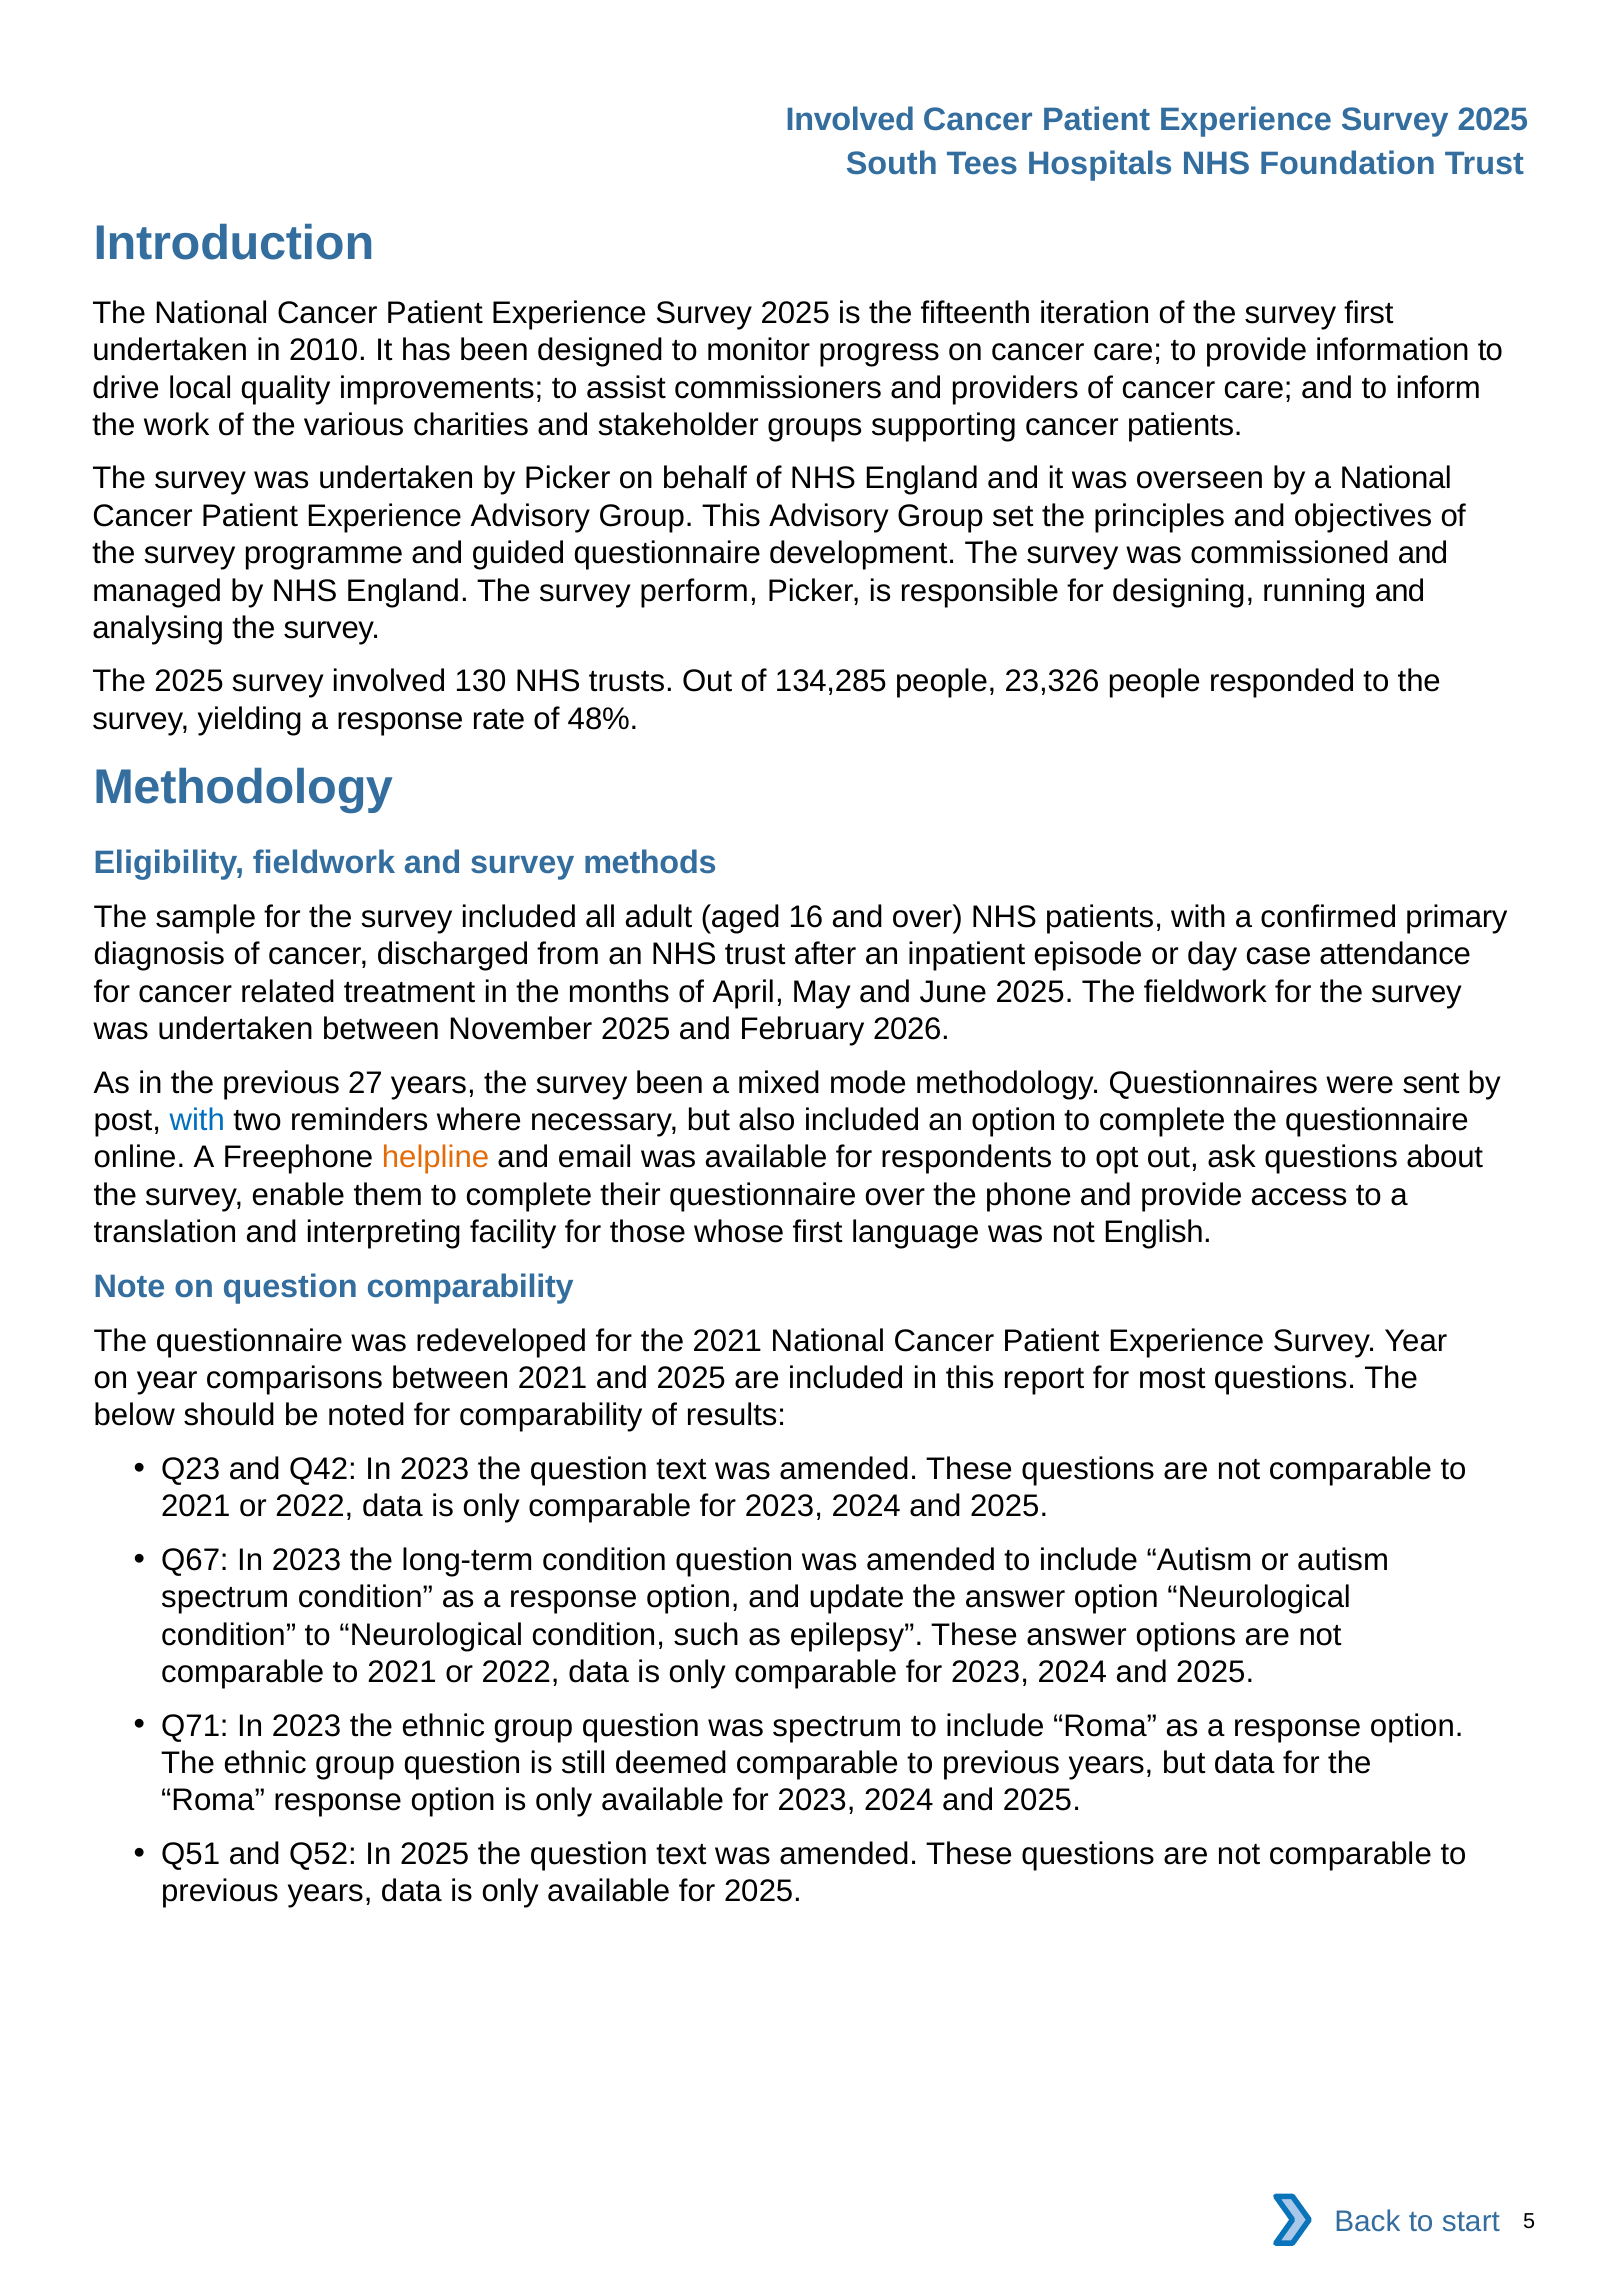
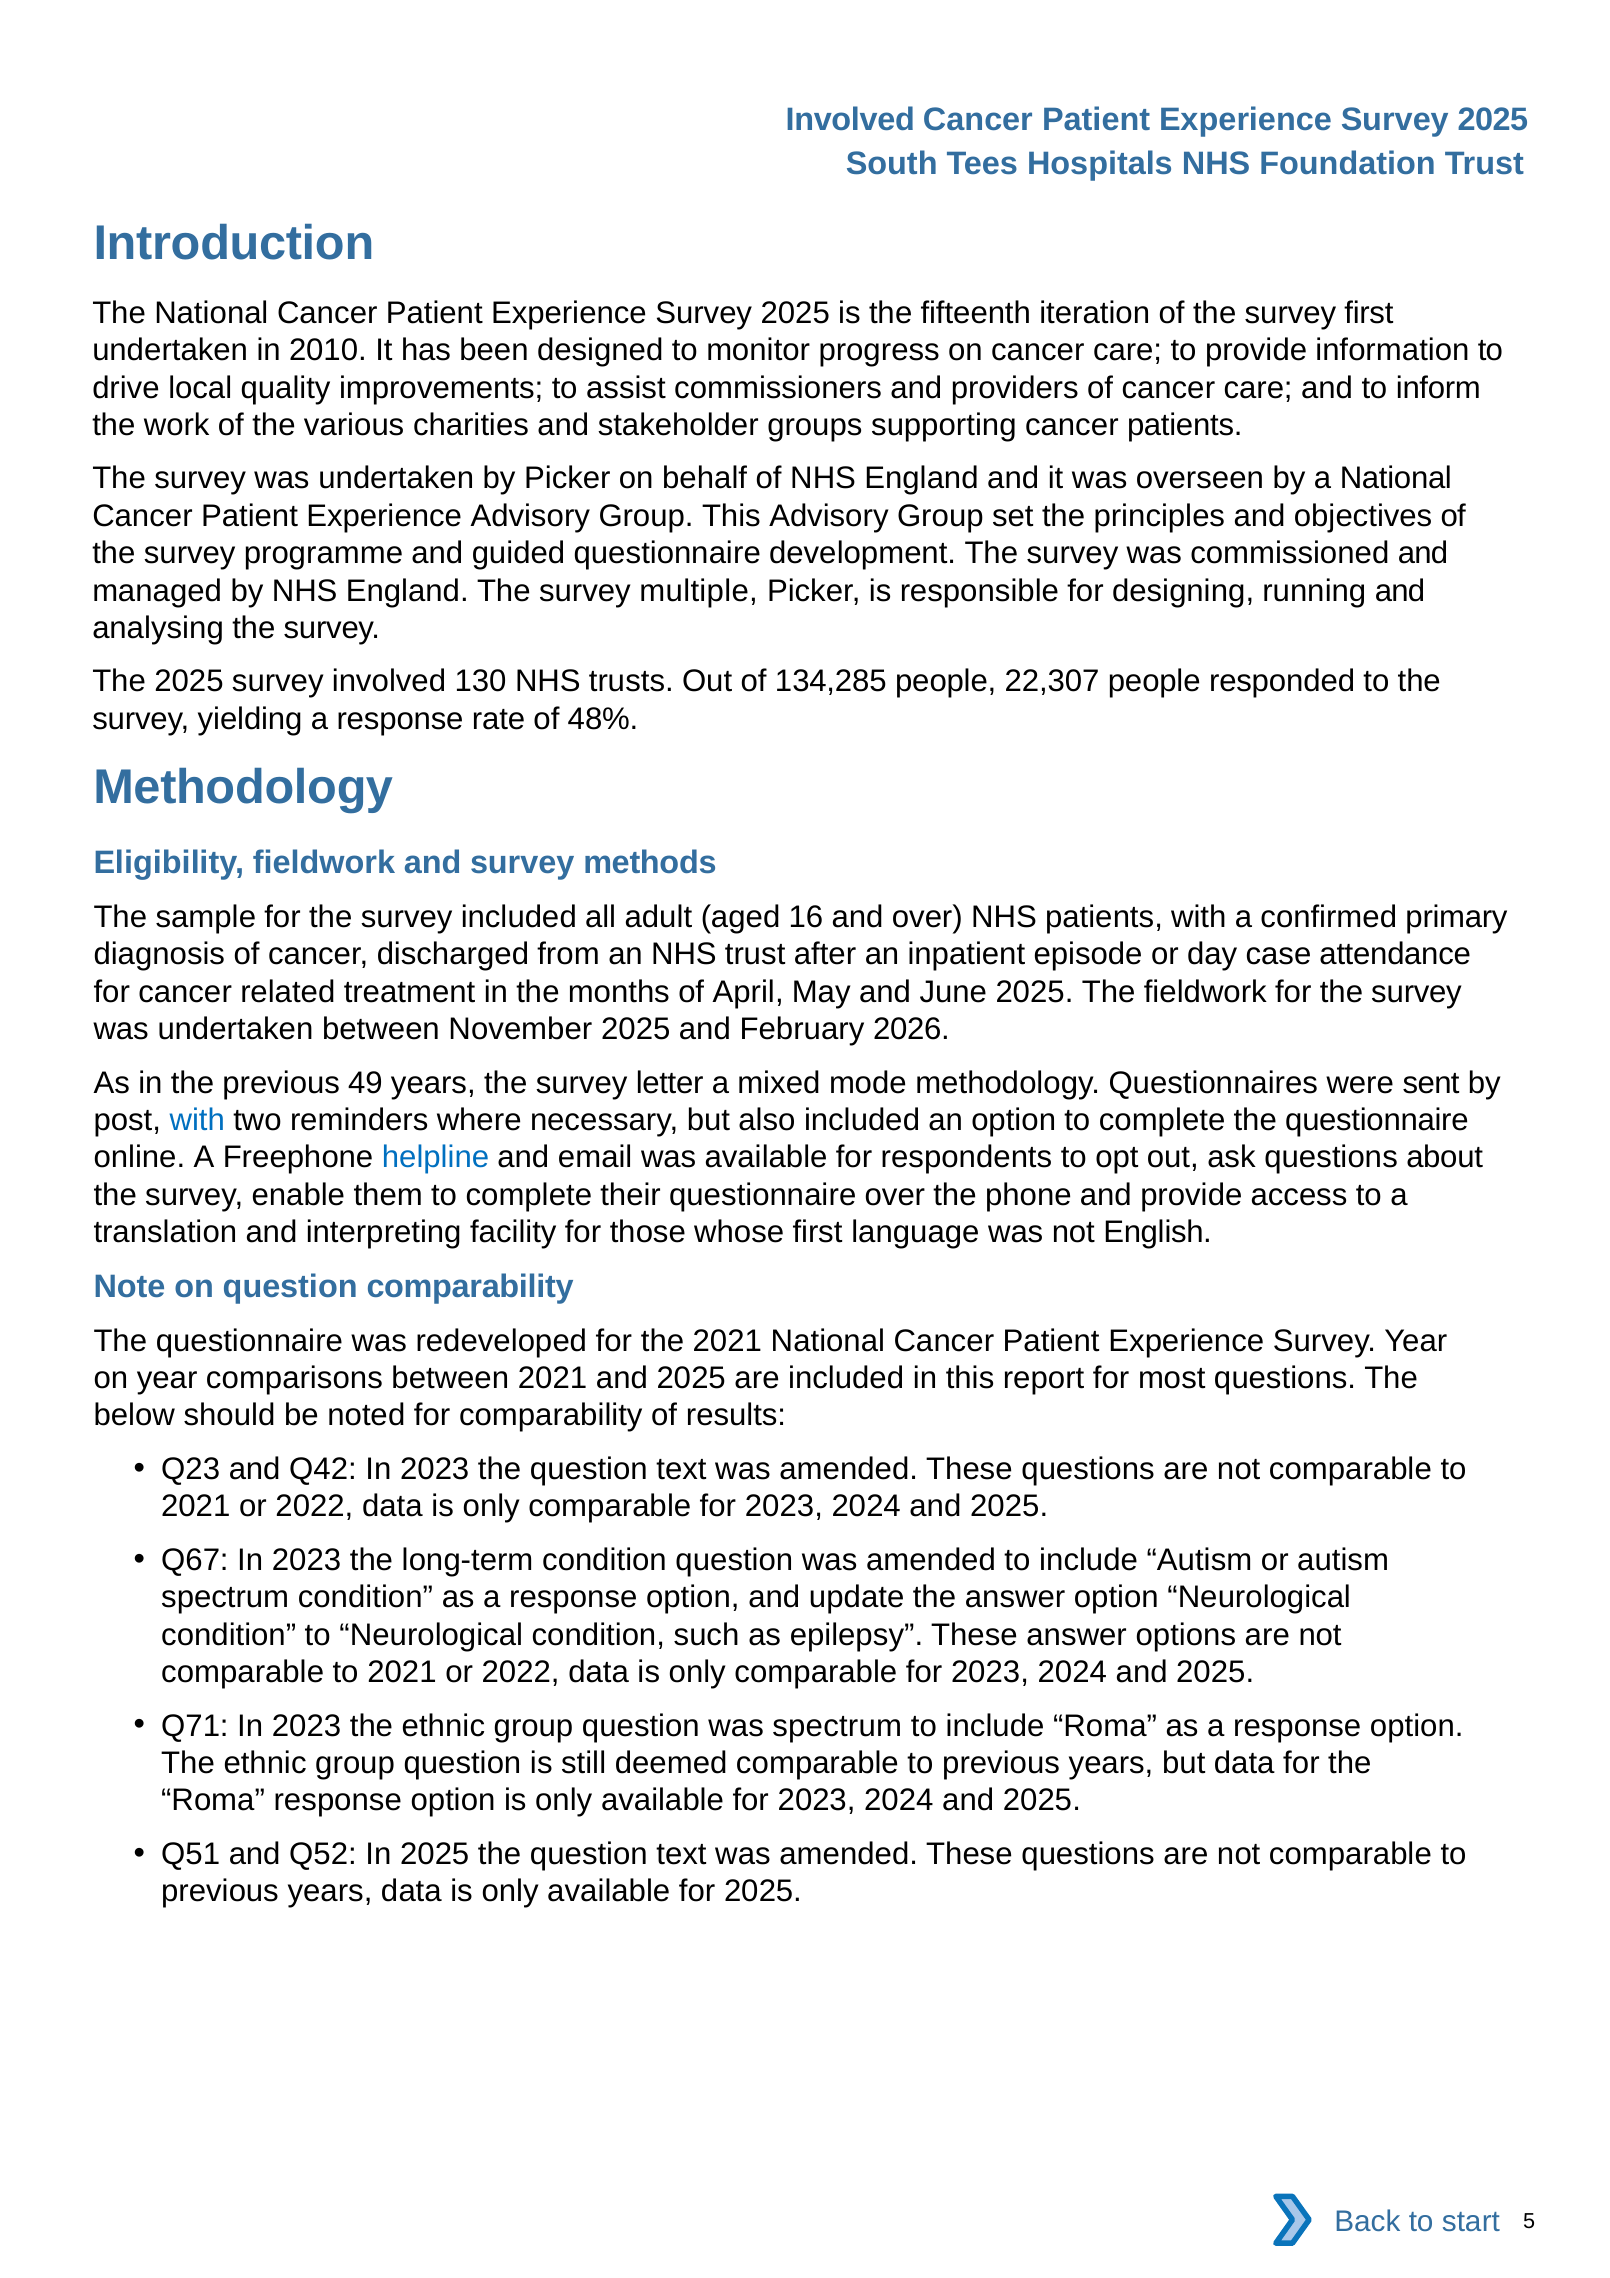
perform: perform -> multiple
23,326: 23,326 -> 22,307
27: 27 -> 49
survey been: been -> letter
helpline colour: orange -> blue
